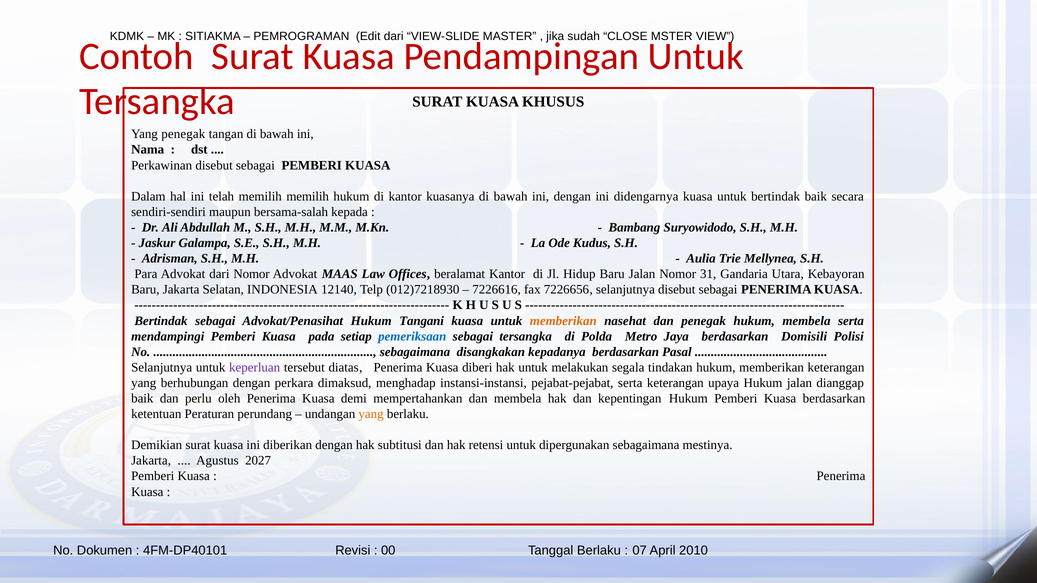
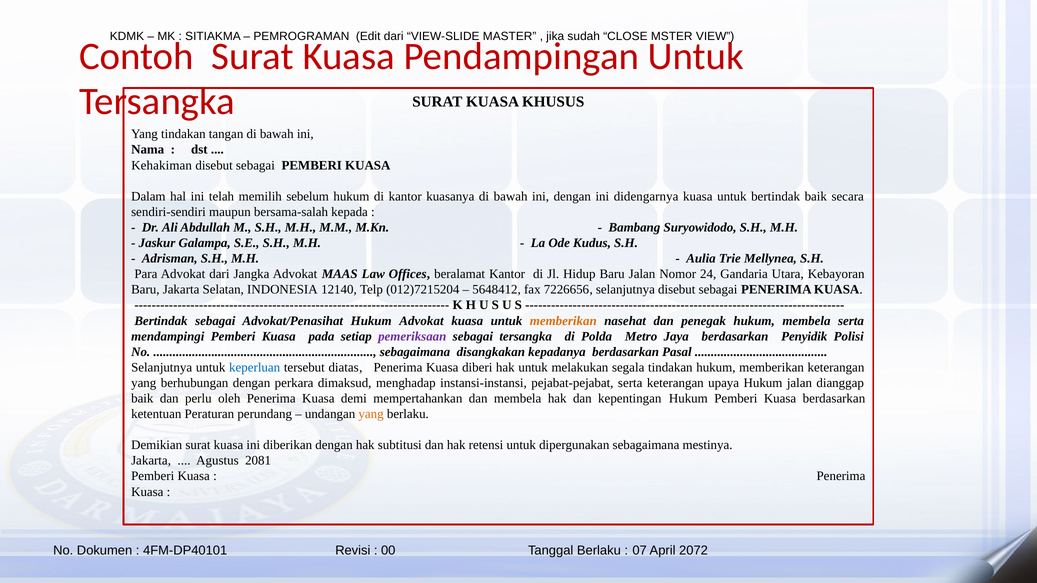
Yang penegak: penegak -> tindakan
Perkawinan: Perkawinan -> Kehakiman
memilih memilih: memilih -> sebelum
dari Nomor: Nomor -> Jangka
31: 31 -> 24
012)7218930: 012)7218930 -> 012)7215204
7226616: 7226616 -> 5648412
Hukum Tangani: Tangani -> Advokat
pemeriksaan colour: blue -> purple
Domisili: Domisili -> Penyidik
keperluan colour: purple -> blue
2027: 2027 -> 2081
2010: 2010 -> 2072
